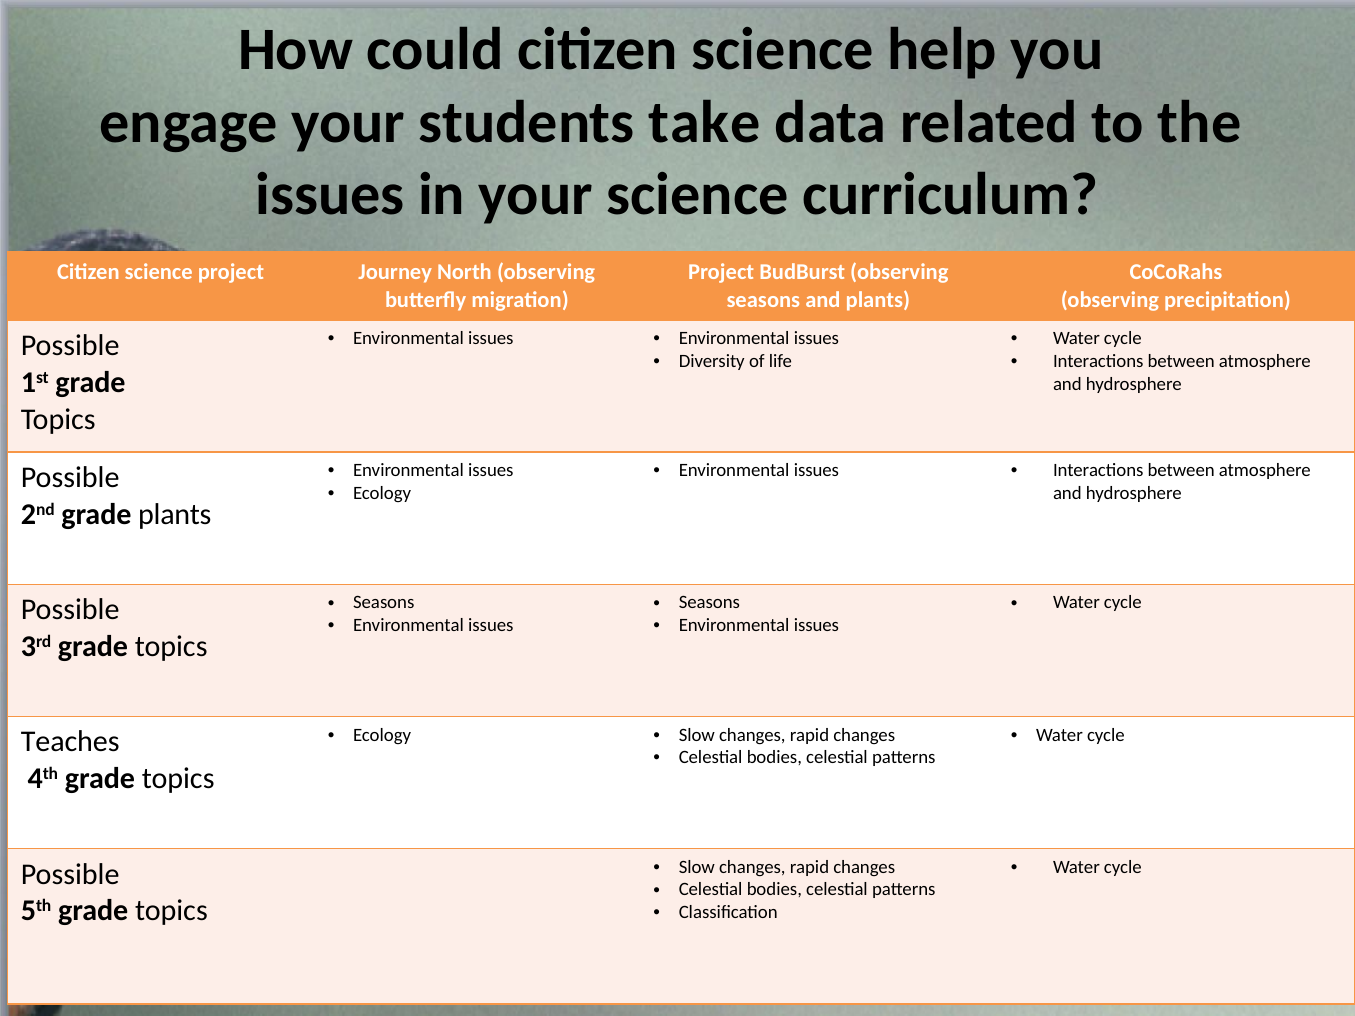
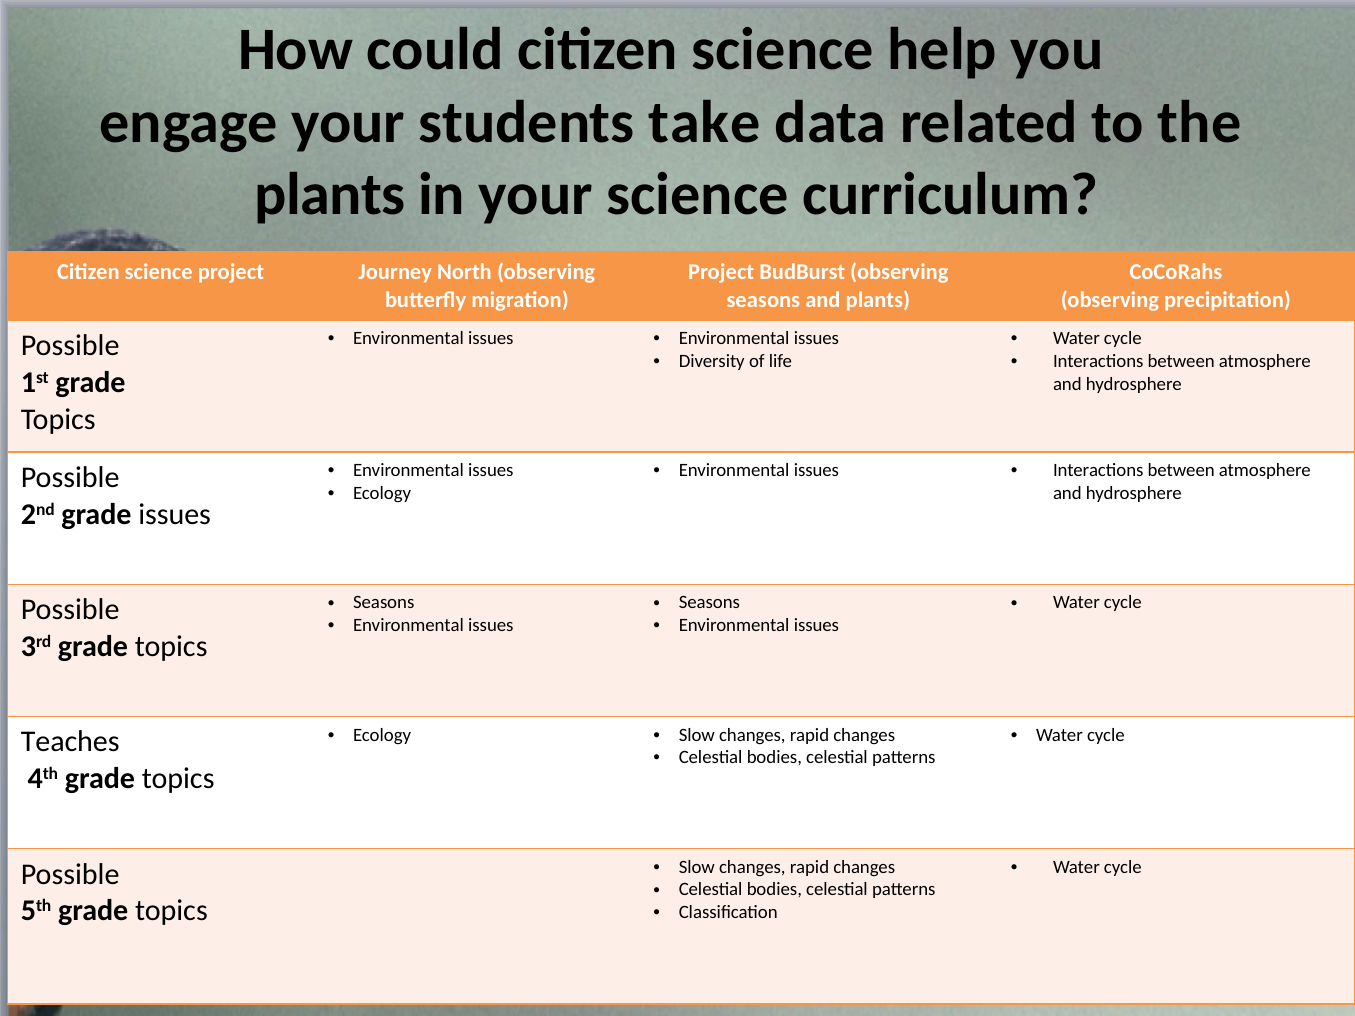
issues at (330, 195): issues -> plants
grade plants: plants -> issues
